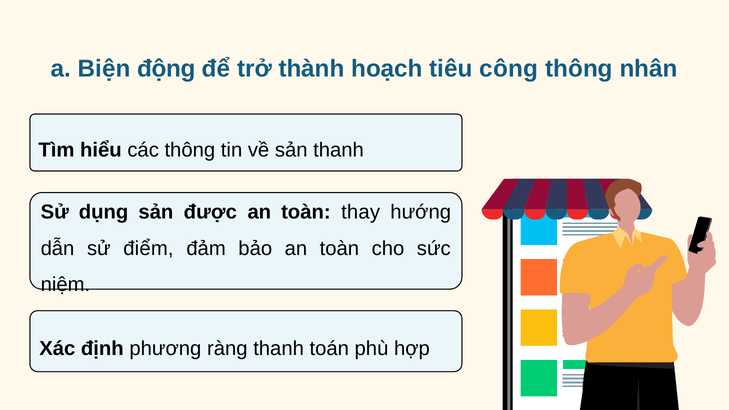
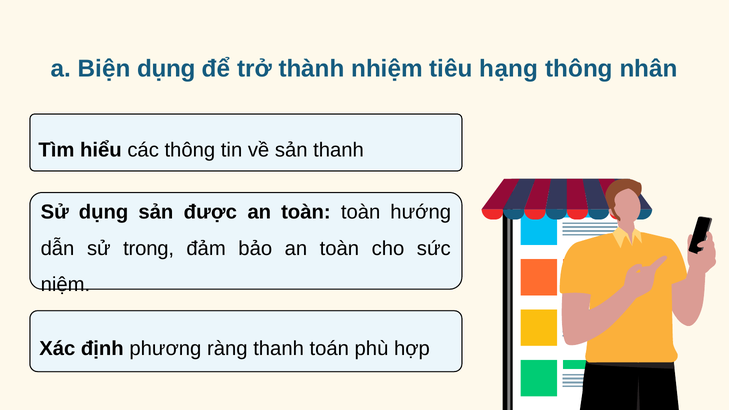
Biện động: động -> dụng
hoạch: hoạch -> nhiệm
công: công -> hạng
toàn thay: thay -> toàn
điểm: điểm -> trong
